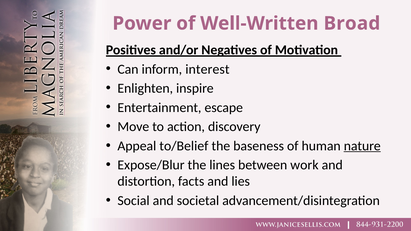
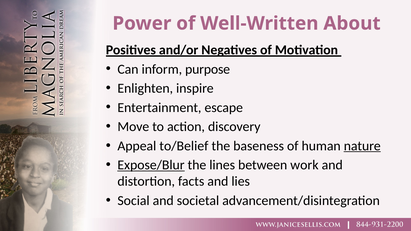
Broad: Broad -> About
interest: interest -> purpose
Expose/Blur underline: none -> present
